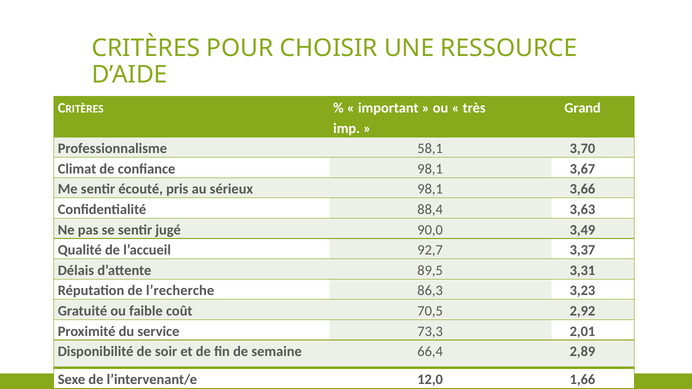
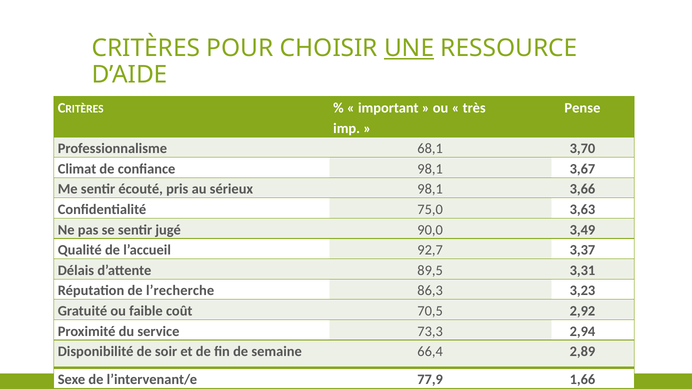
UNE underline: none -> present
Grand: Grand -> Pense
58,1: 58,1 -> 68,1
88,4: 88,4 -> 75,0
2,01: 2,01 -> 2,94
12,0: 12,0 -> 77,9
